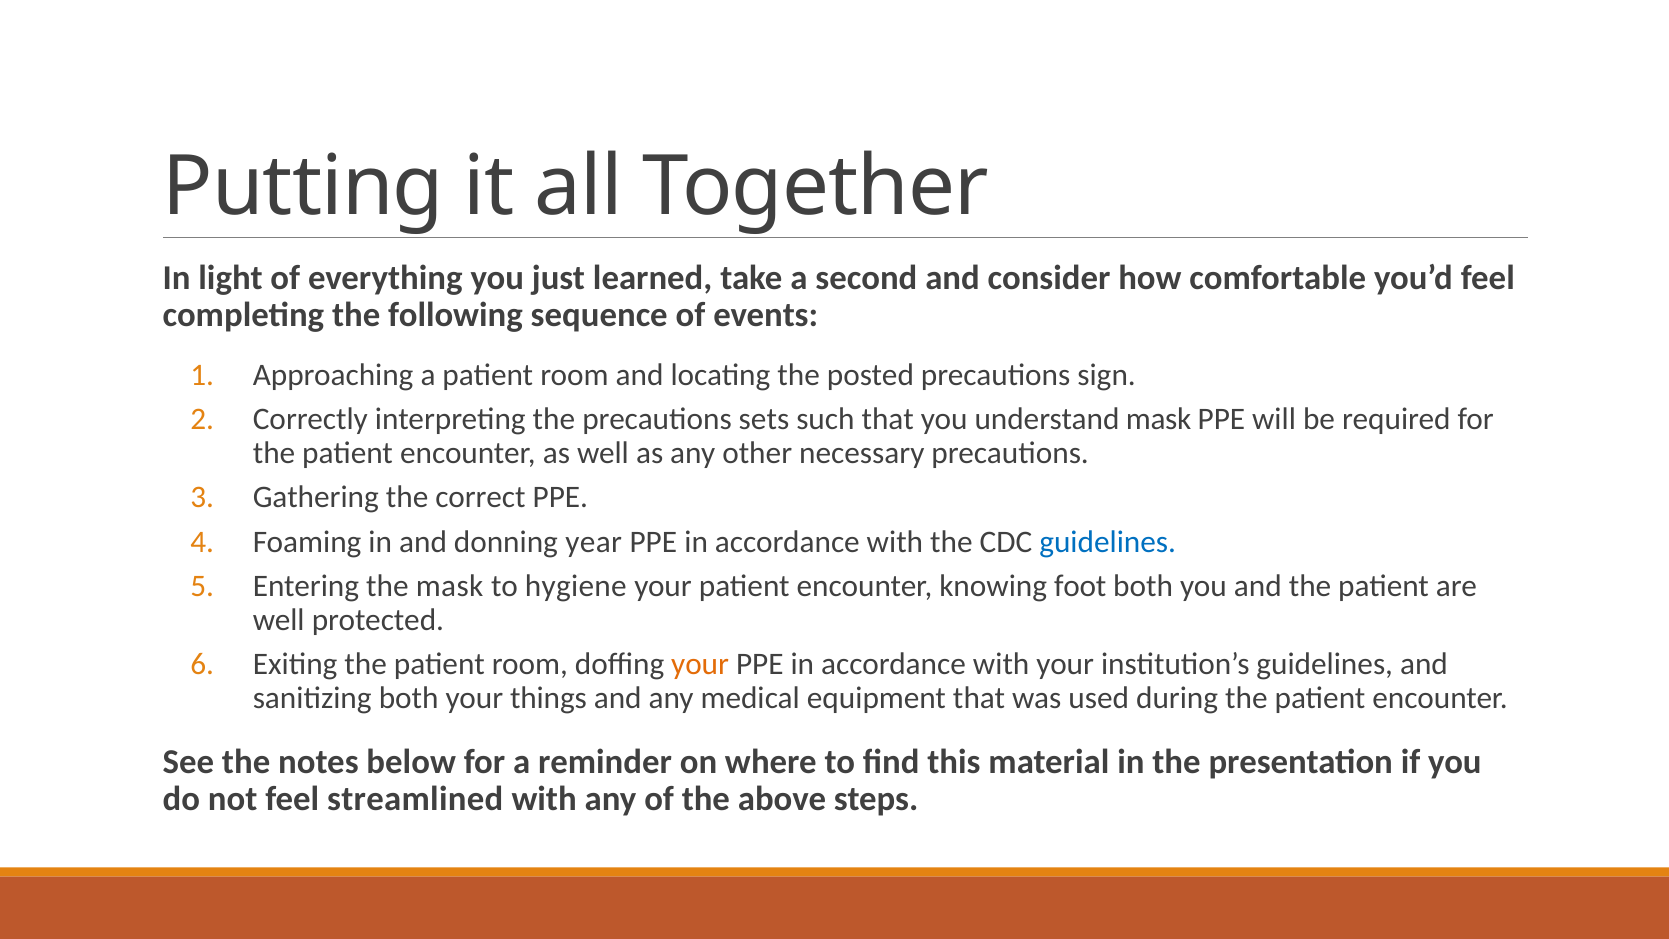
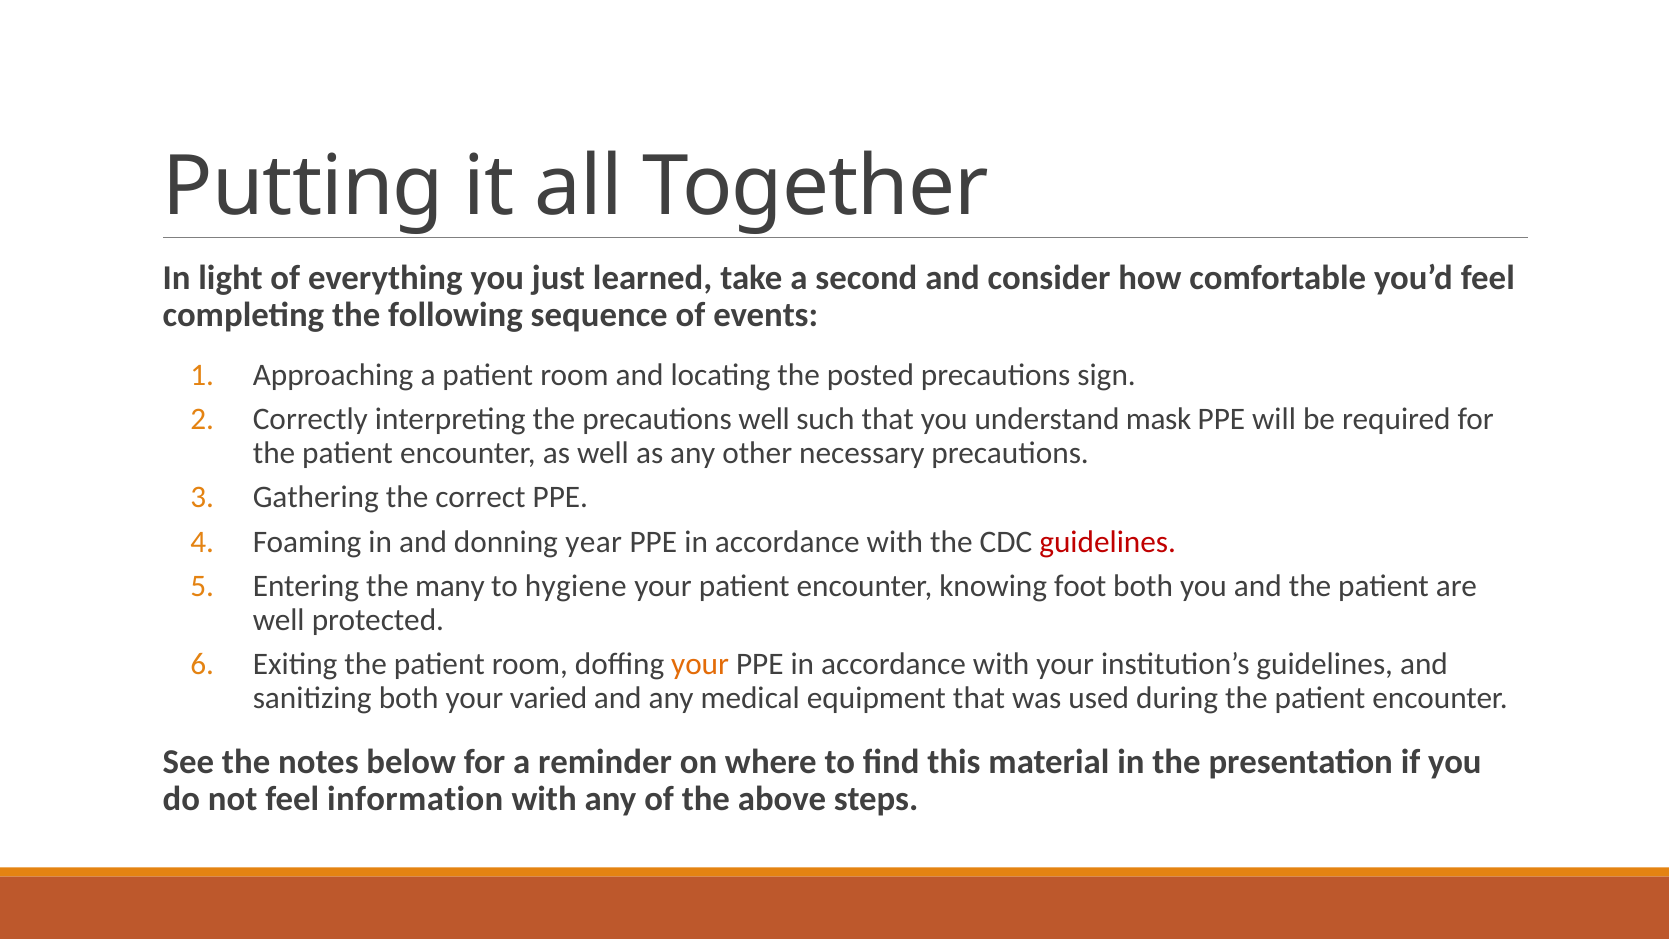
precautions sets: sets -> well
guidelines at (1108, 542) colour: blue -> red
the mask: mask -> many
things: things -> varied
streamlined: streamlined -> information
